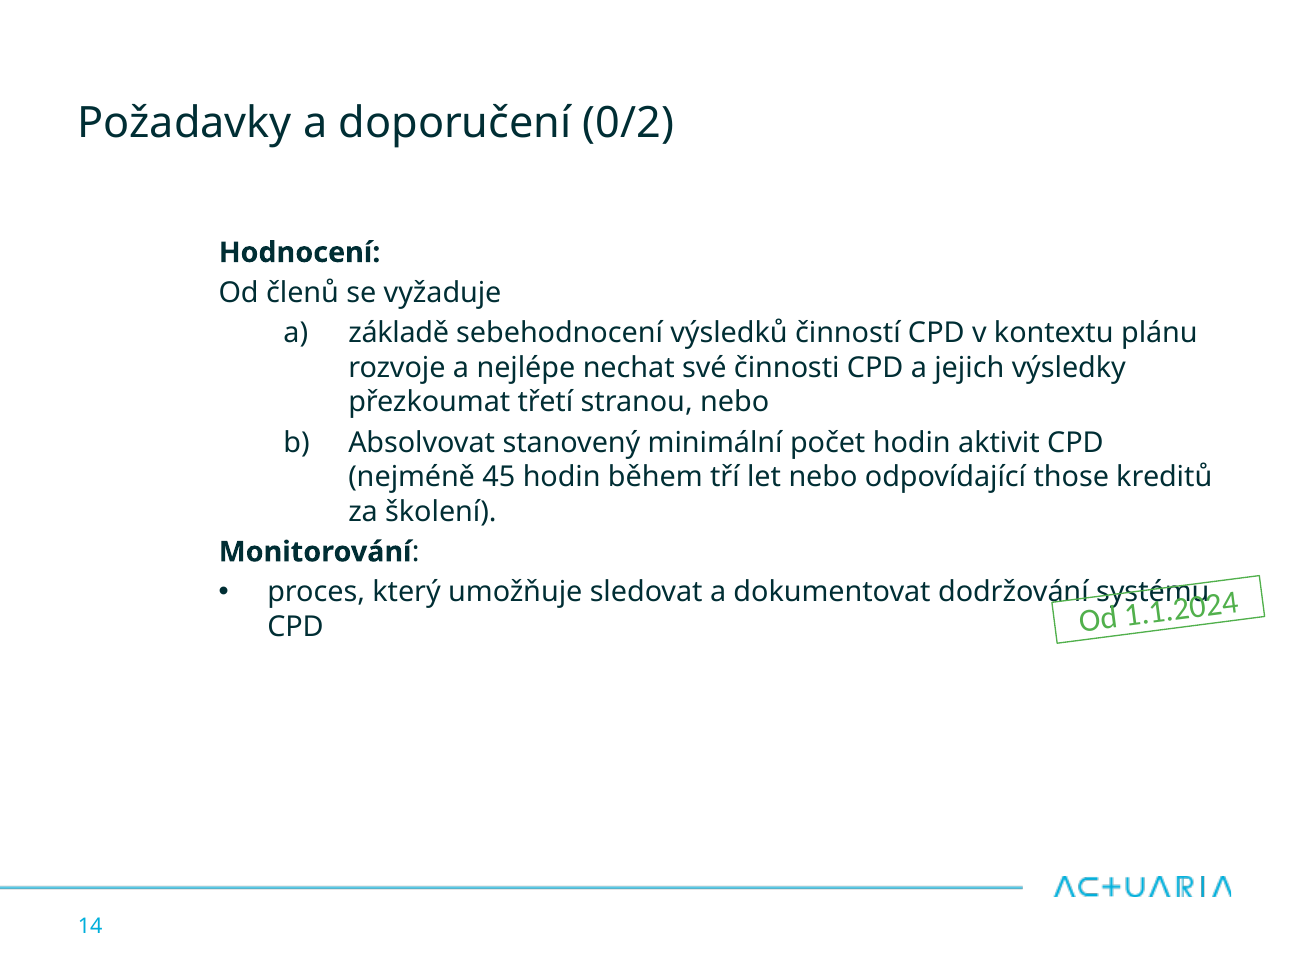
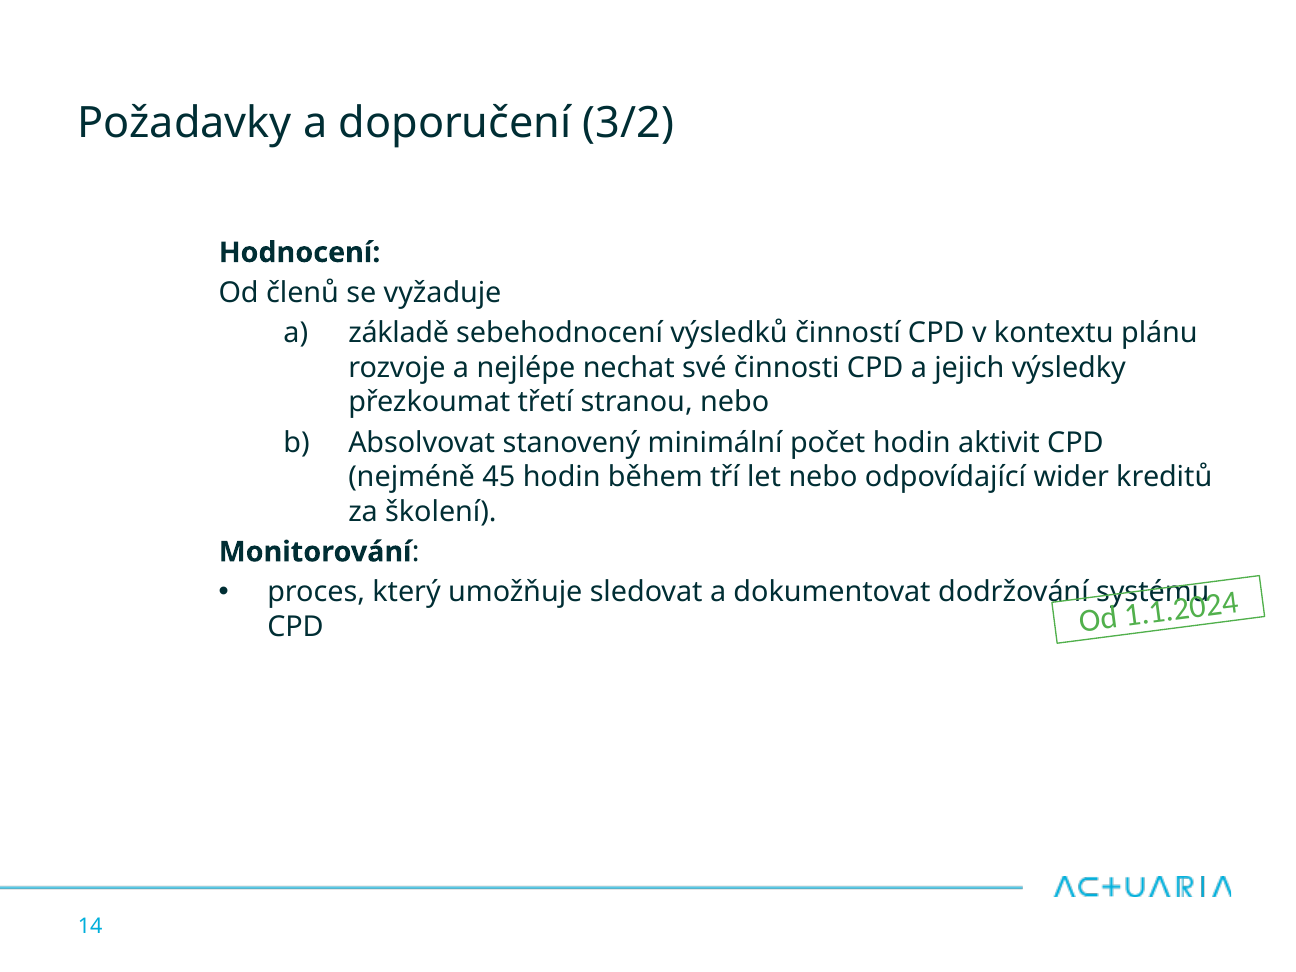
0/2: 0/2 -> 3/2
those: those -> wider
